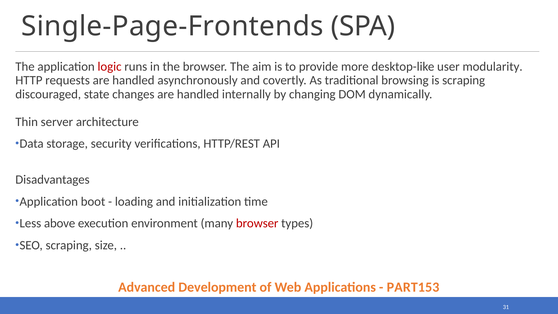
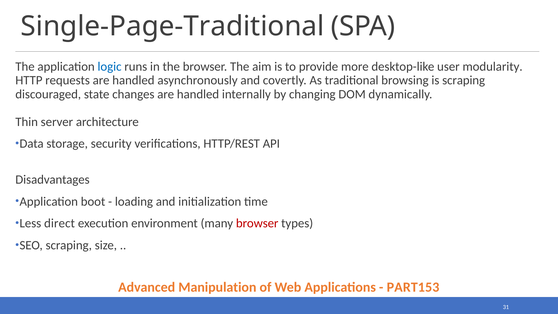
Single-Page-Frontends: Single-Page-Frontends -> Single-Page-Traditional
logic colour: red -> blue
above: above -> direct
Development: Development -> Manipulation
